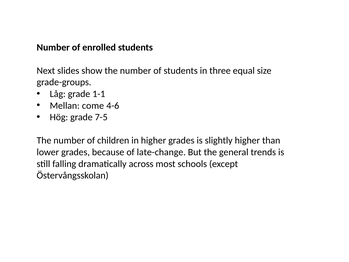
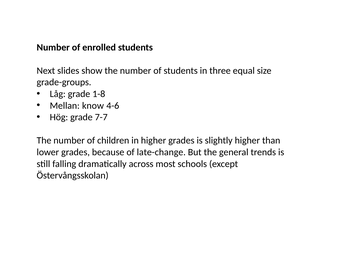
1-1: 1-1 -> 1-8
come: come -> know
7-5: 7-5 -> 7-7
